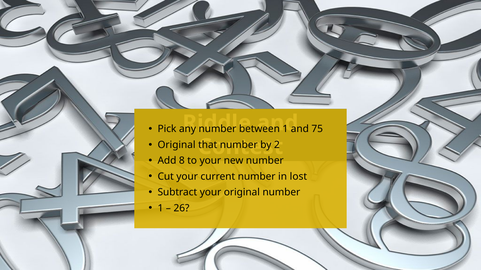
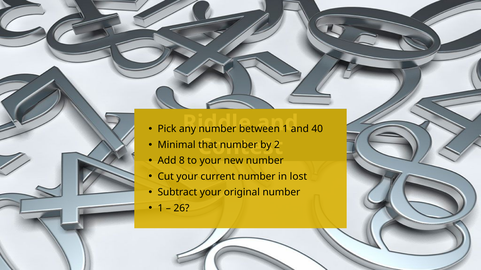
75: 75 -> 40
Original at (177, 145): Original -> Minimal
